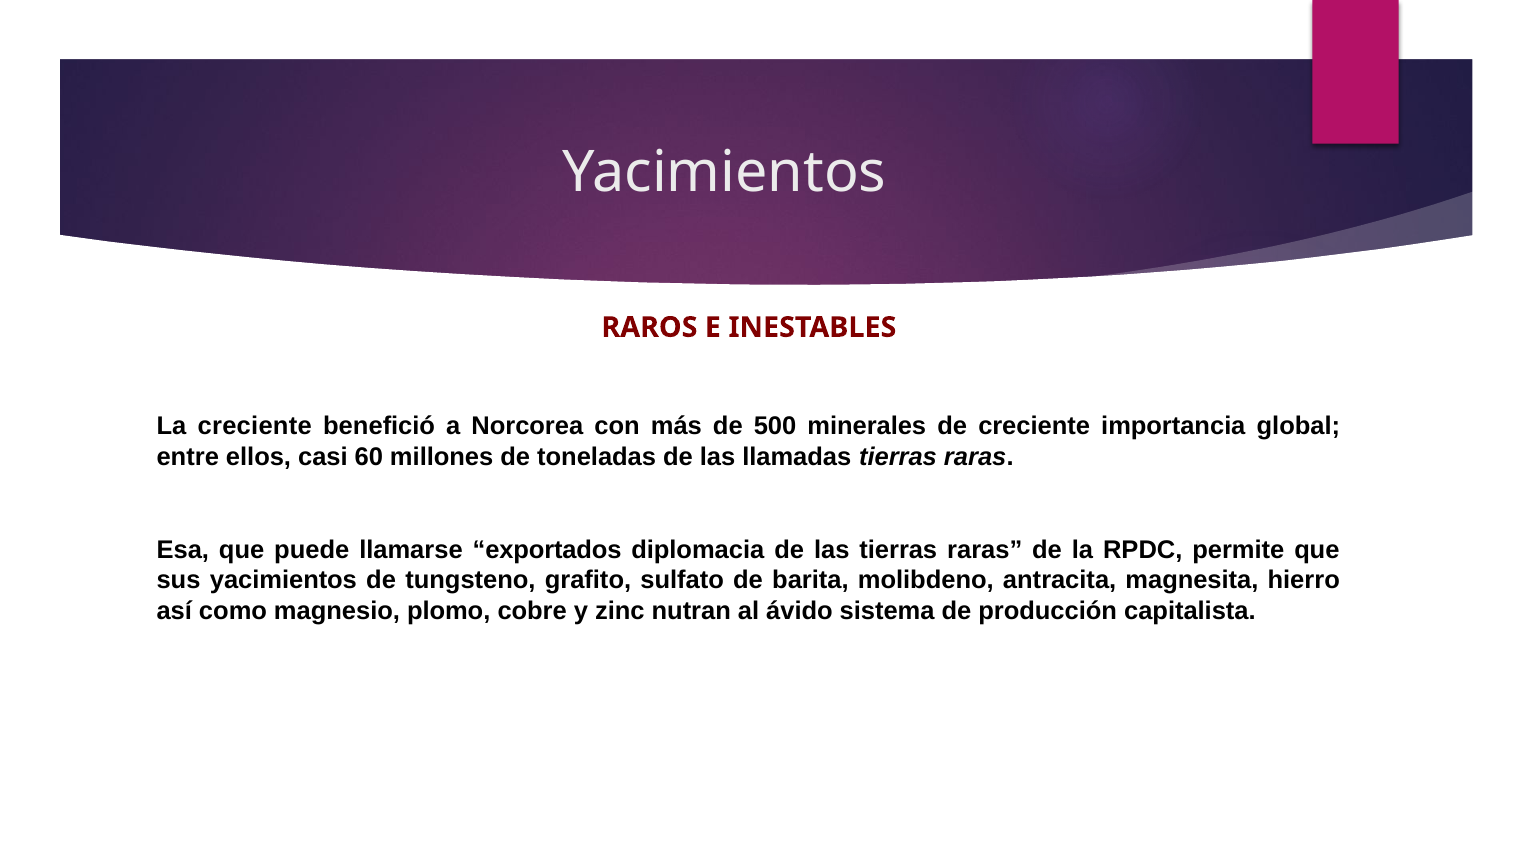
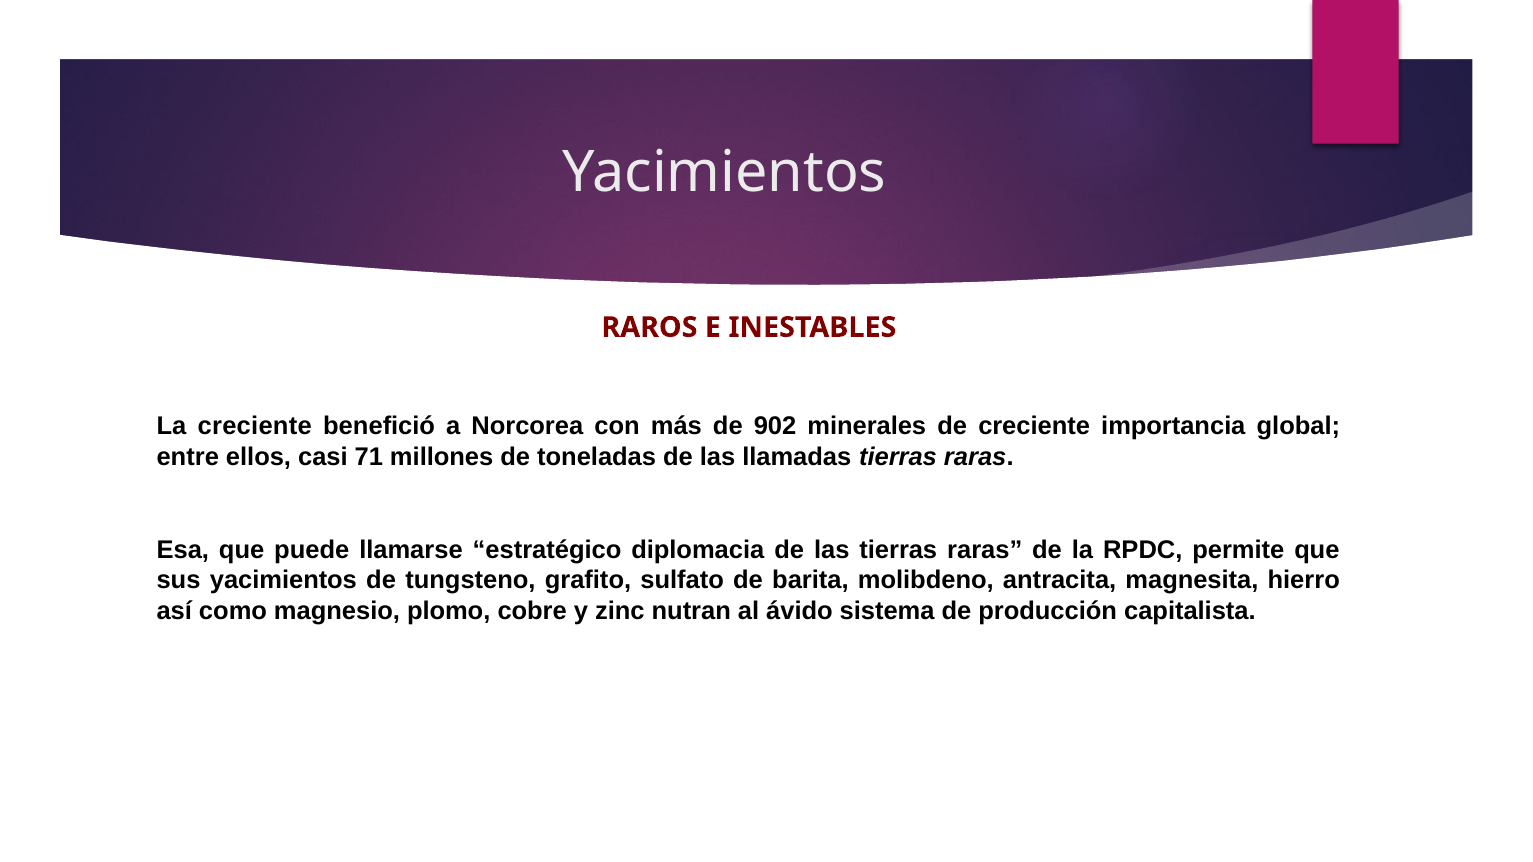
500: 500 -> 902
60: 60 -> 71
exportados: exportados -> estratégico
